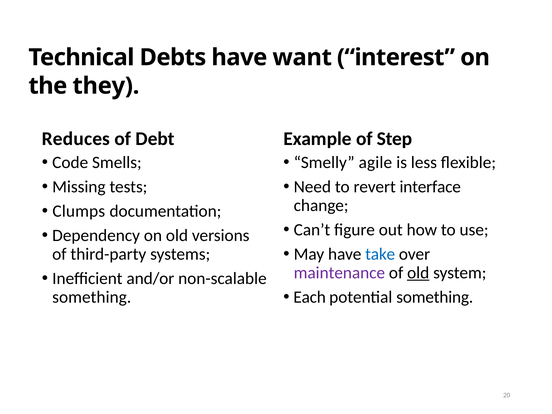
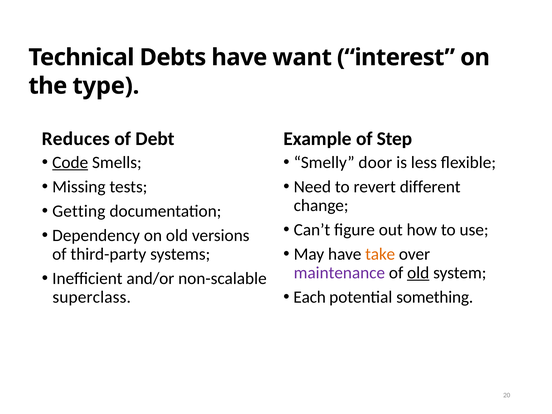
they: they -> type
Code underline: none -> present
agile: agile -> door
interface: interface -> different
Clumps: Clumps -> Getting
take colour: blue -> orange
something at (92, 297): something -> superclass
